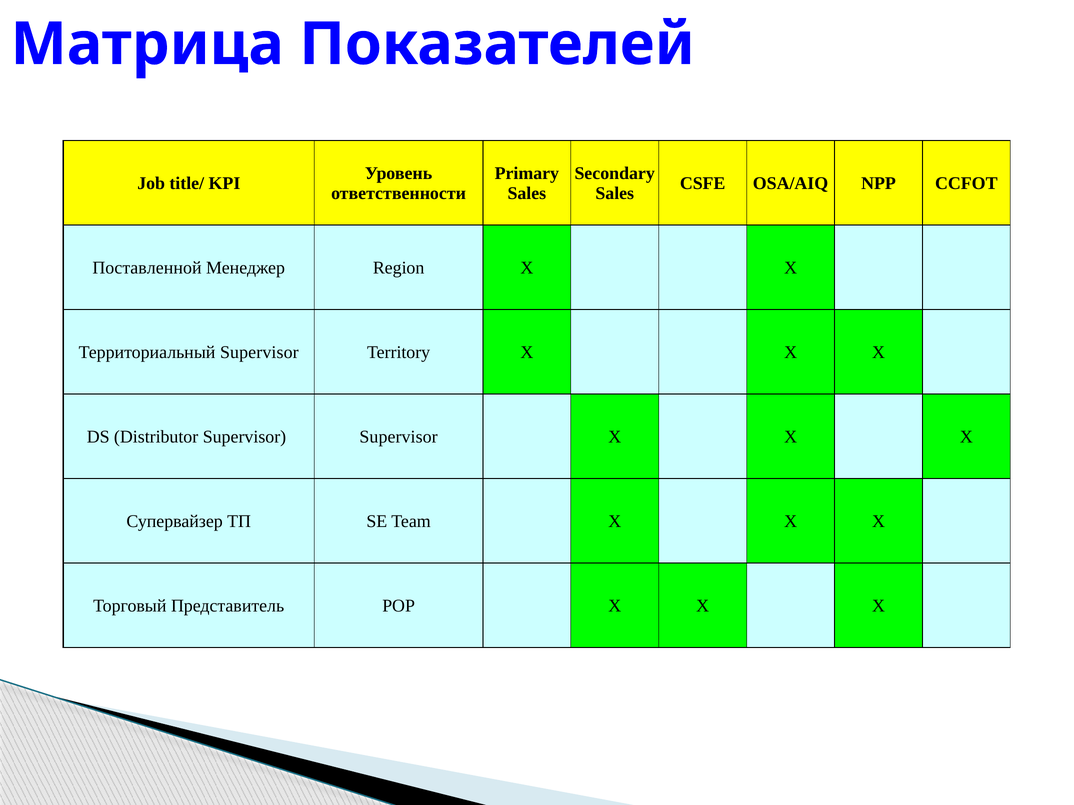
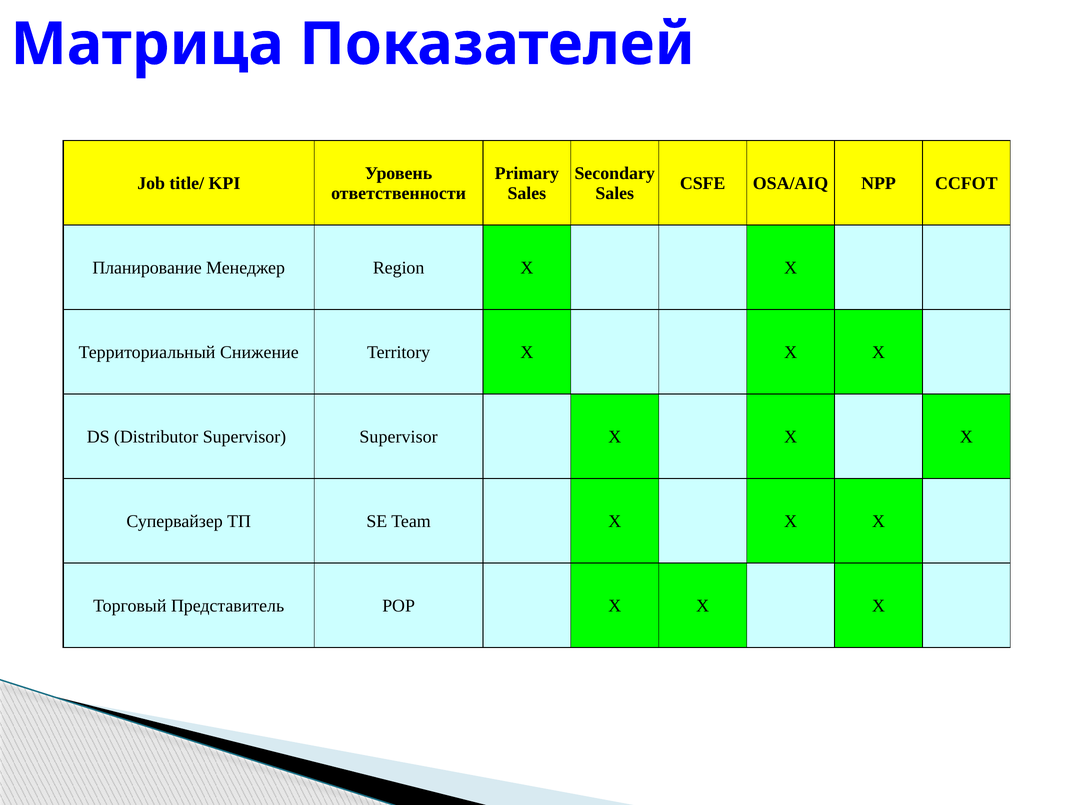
Поставленной: Поставленной -> Планирование
Территориальный Supervisor: Supervisor -> Снижение
